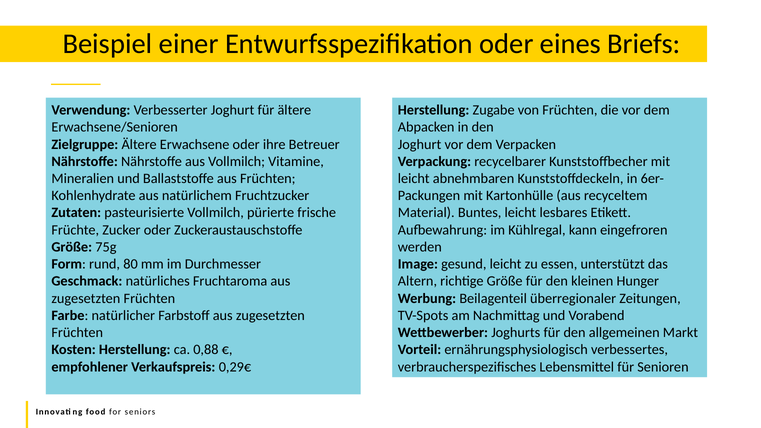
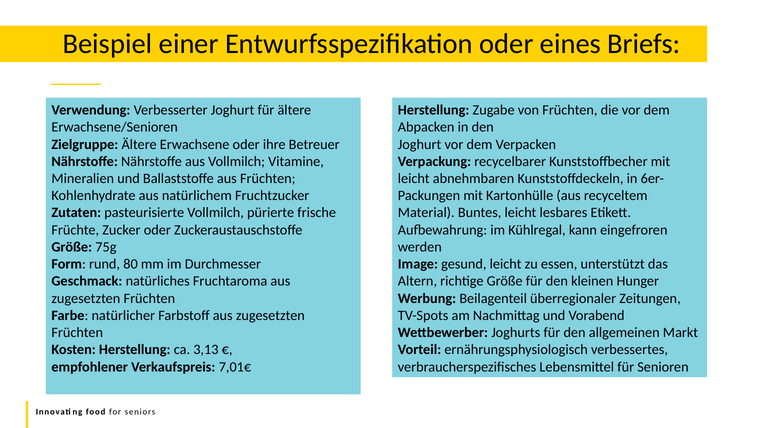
0,88: 0,88 -> 3,13
0,29€: 0,29€ -> 7,01€
